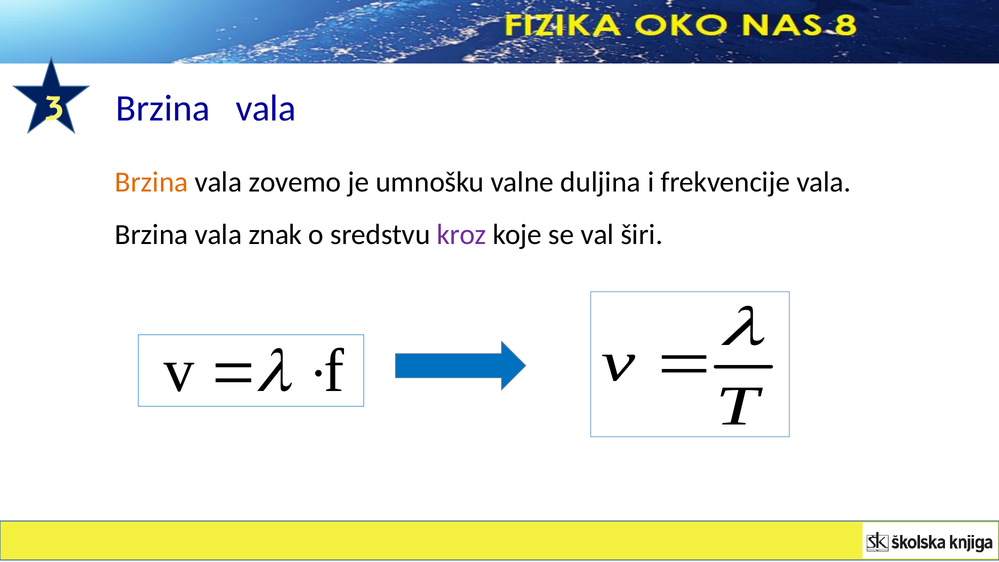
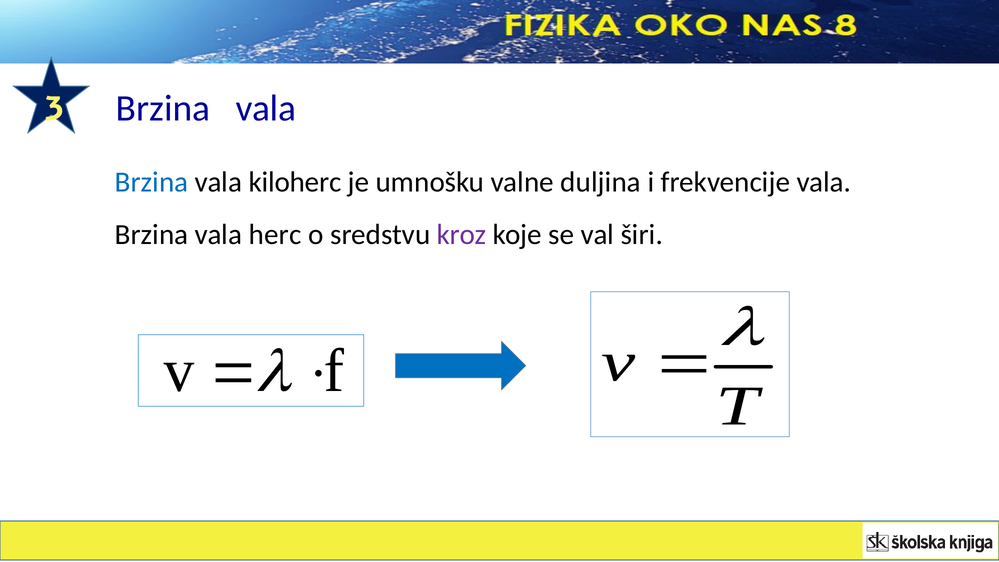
Brzina at (152, 182) colour: orange -> blue
zovemo: zovemo -> kiloherc
znak: znak -> herc
